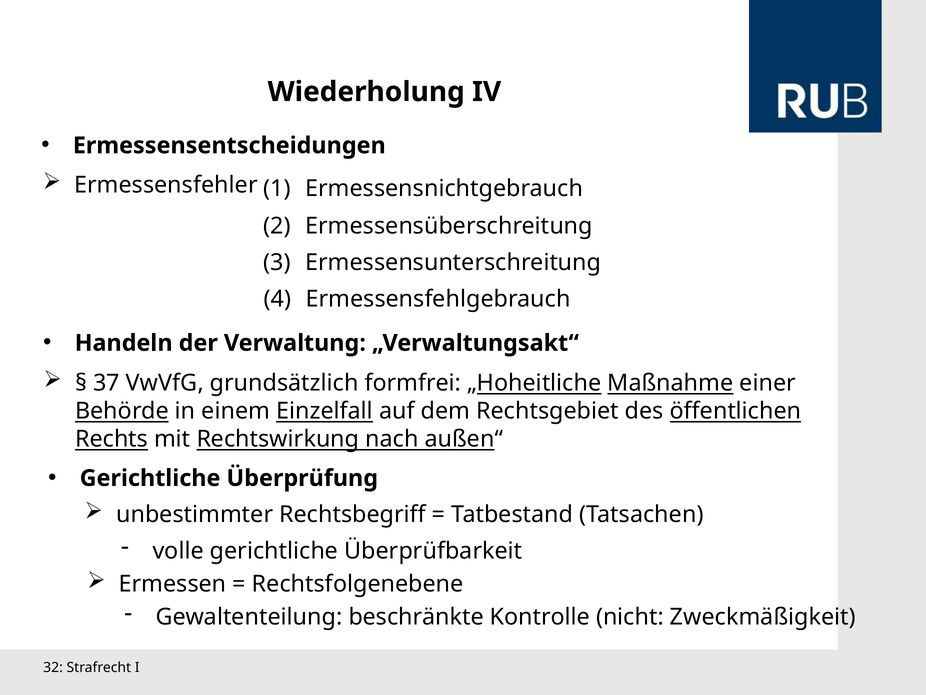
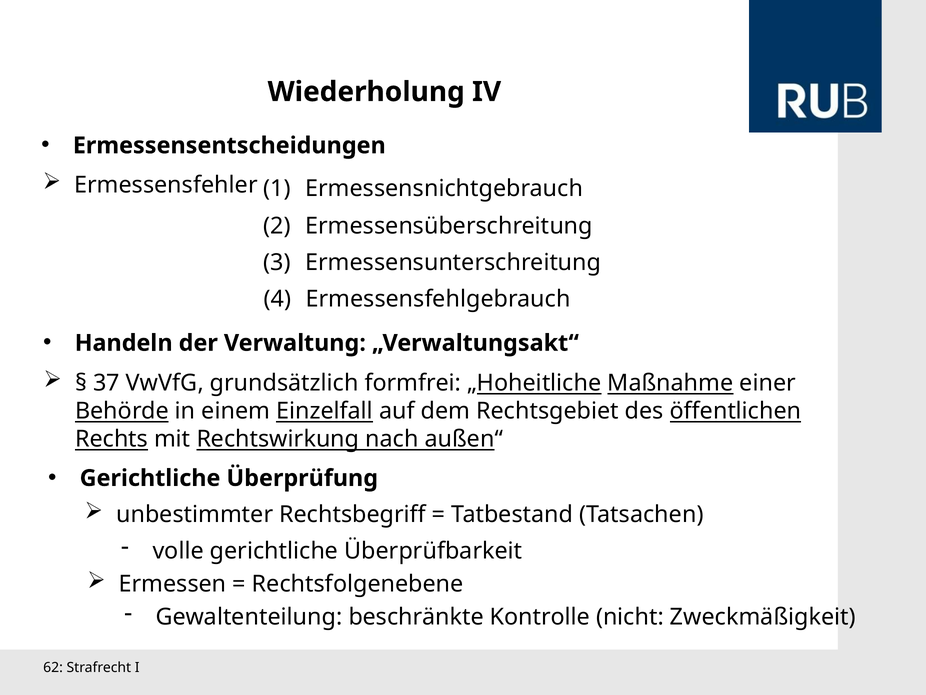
32: 32 -> 62
